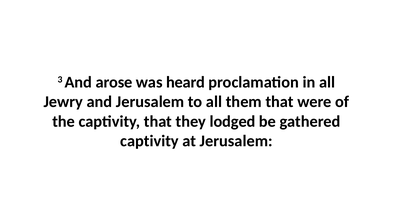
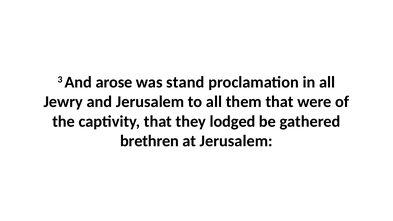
heard: heard -> stand
captivity at (149, 141): captivity -> brethren
